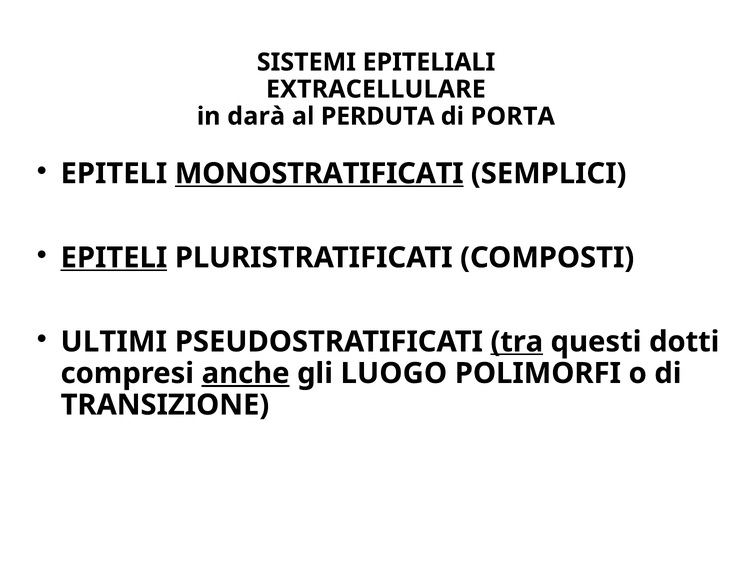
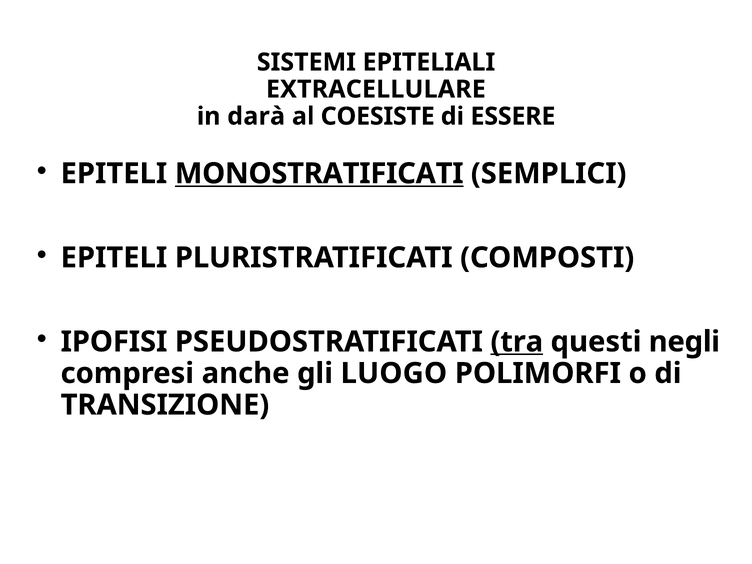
PERDUTA: PERDUTA -> COESISTE
PORTA: PORTA -> ESSERE
EPITELI at (114, 258) underline: present -> none
ULTIMI: ULTIMI -> IPOFISI
dotti: dotti -> negli
anche underline: present -> none
